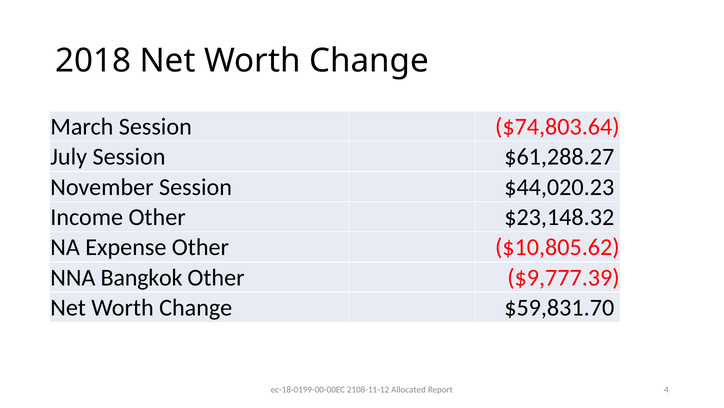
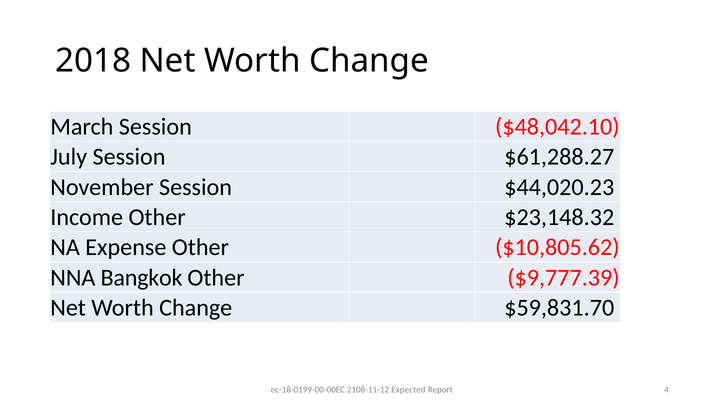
$74,803.64: $74,803.64 -> $48,042.10
Allocated: Allocated -> Expected
